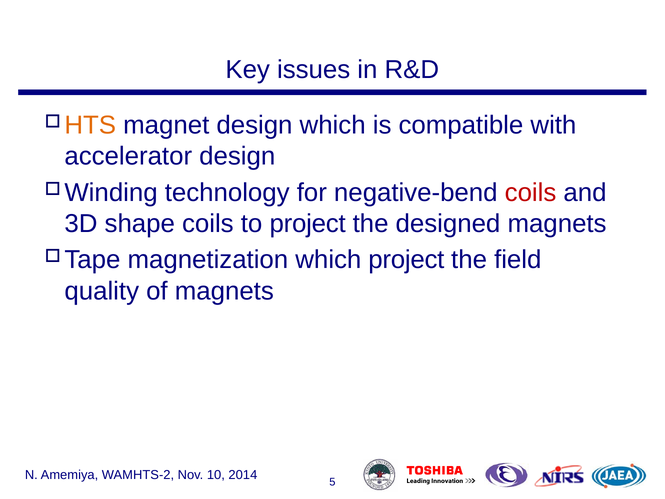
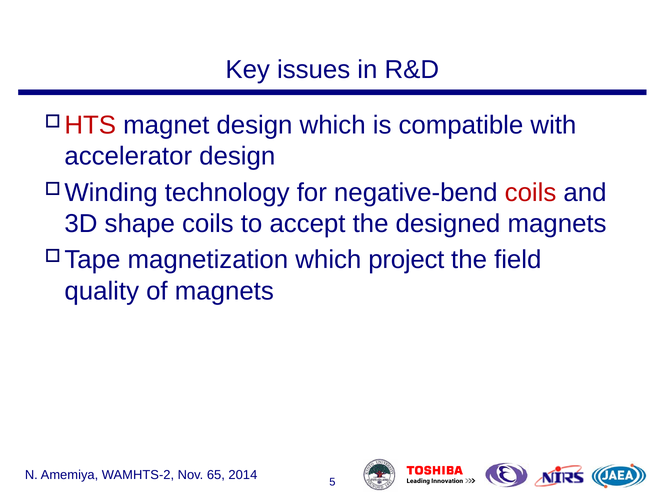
HTS colour: orange -> red
to project: project -> accept
10: 10 -> 65
